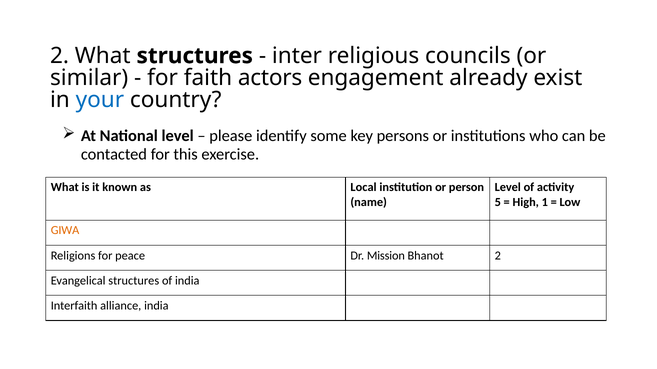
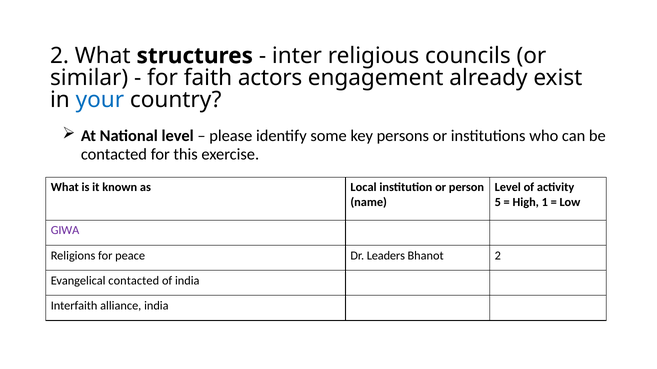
GIWA colour: orange -> purple
Mission: Mission -> Leaders
Evangelical structures: structures -> contacted
